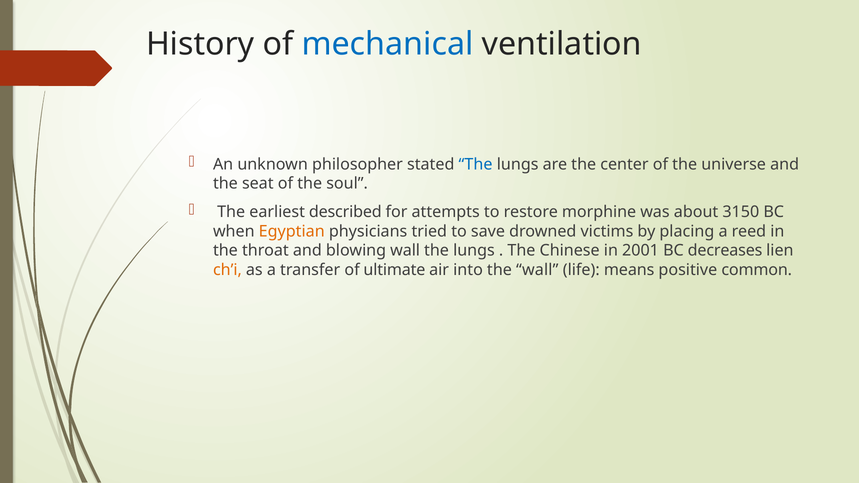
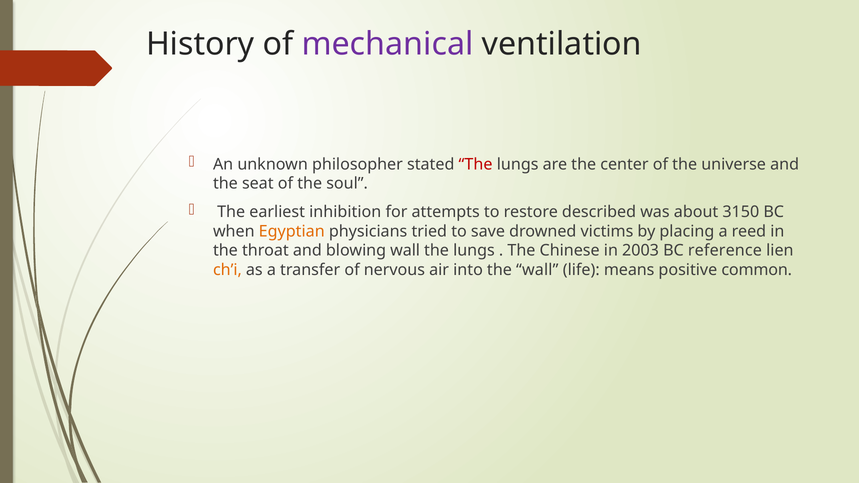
mechanical colour: blue -> purple
The at (476, 164) colour: blue -> red
described: described -> inhibition
morphine: morphine -> described
2001: 2001 -> 2003
decreases: decreases -> reference
ultimate: ultimate -> nervous
